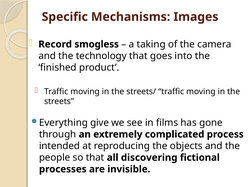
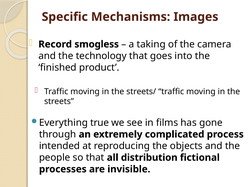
give: give -> true
discovering: discovering -> distribution
